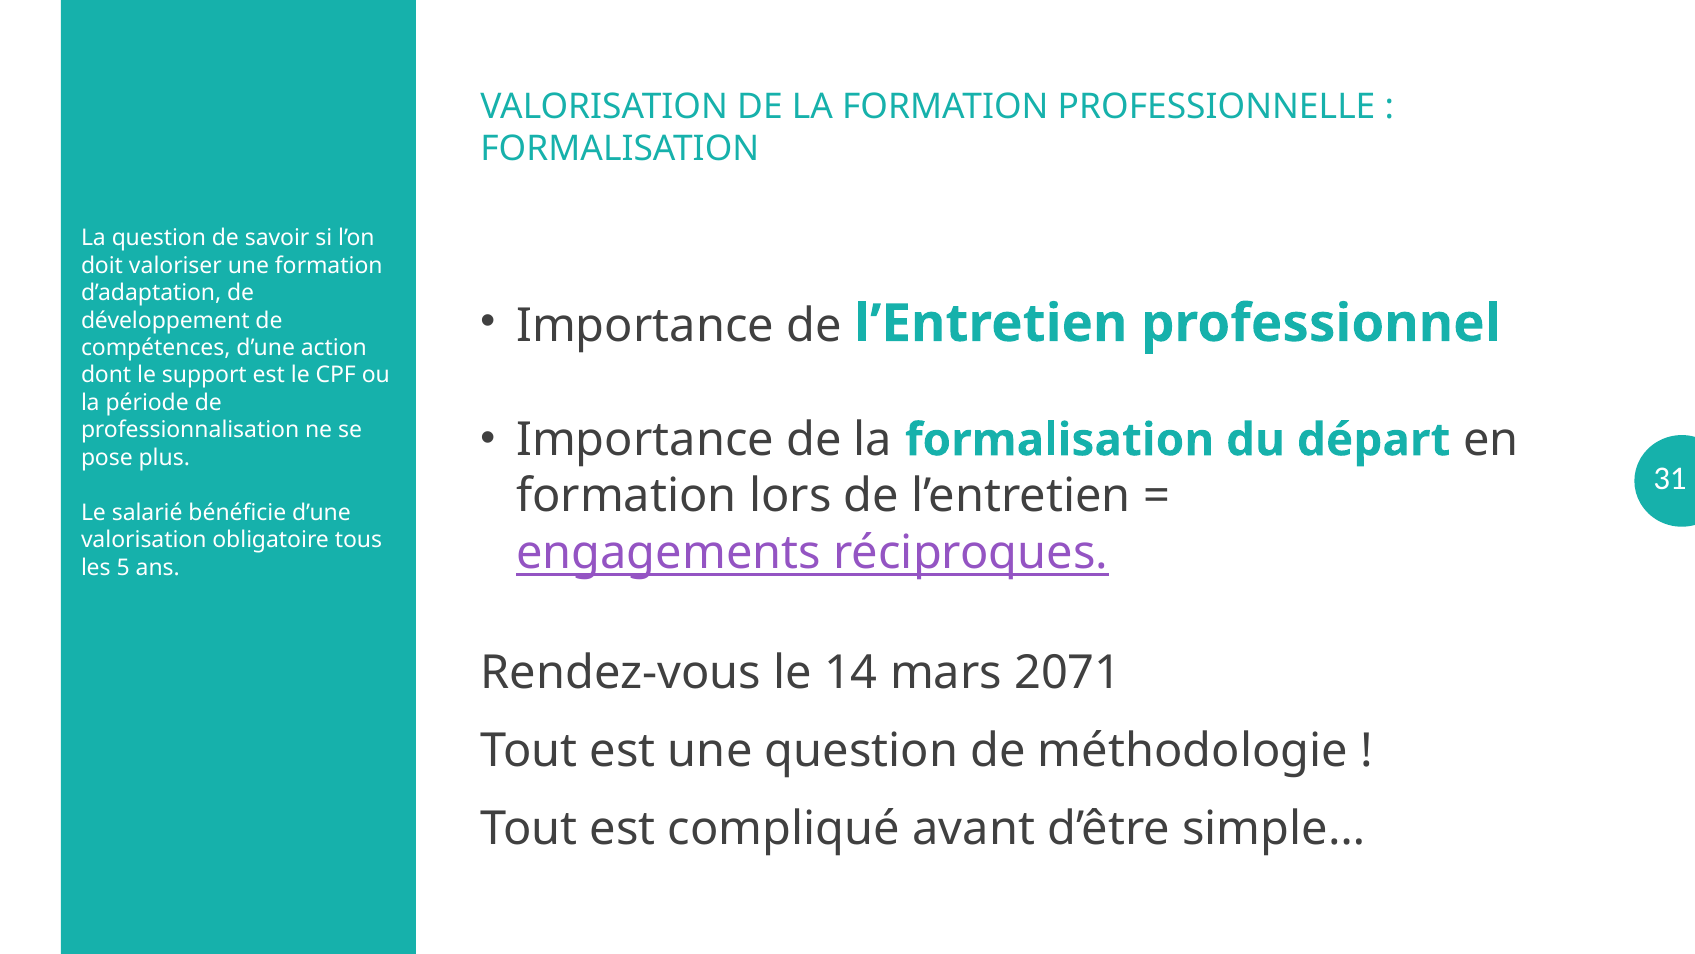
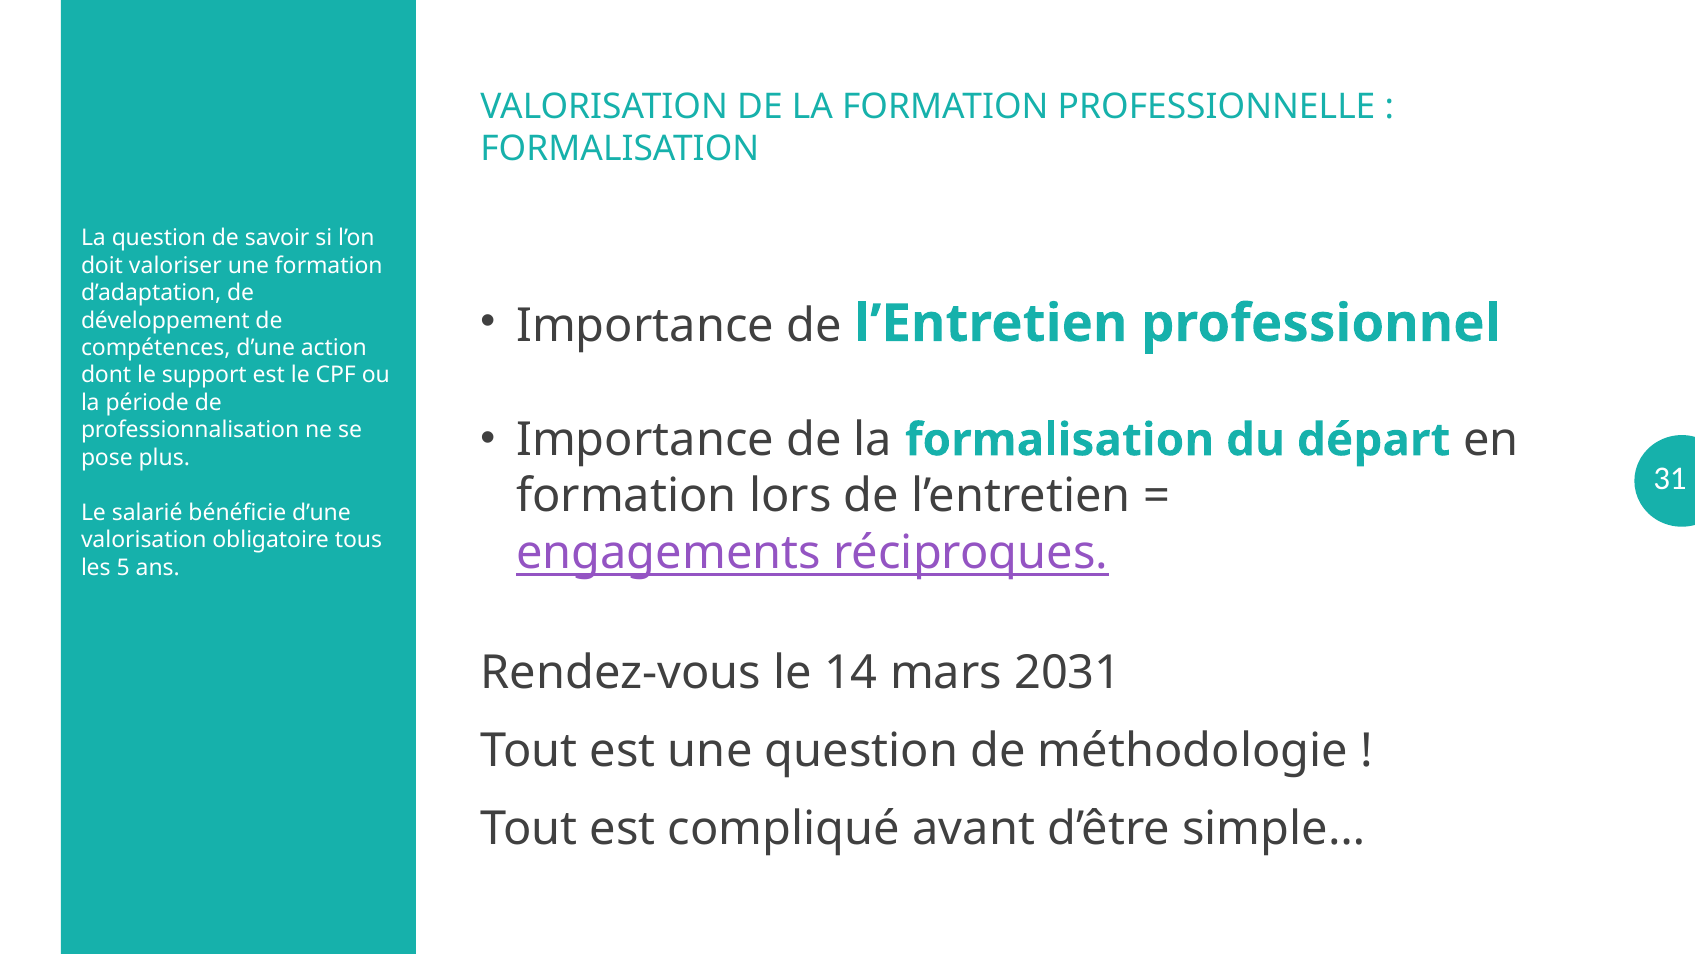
2071: 2071 -> 2031
